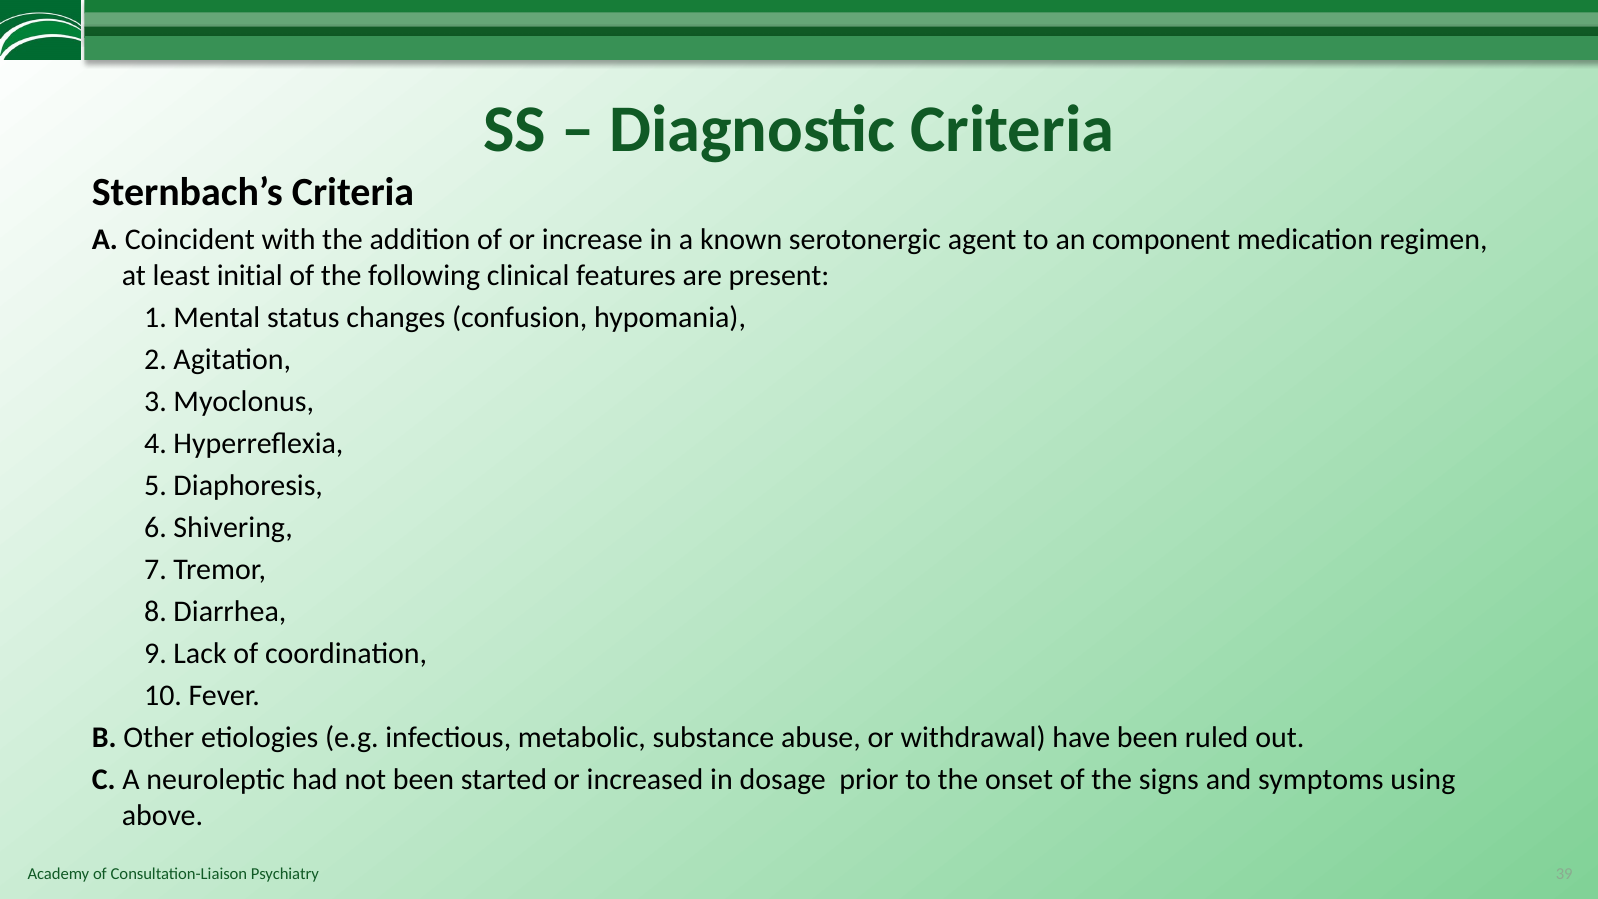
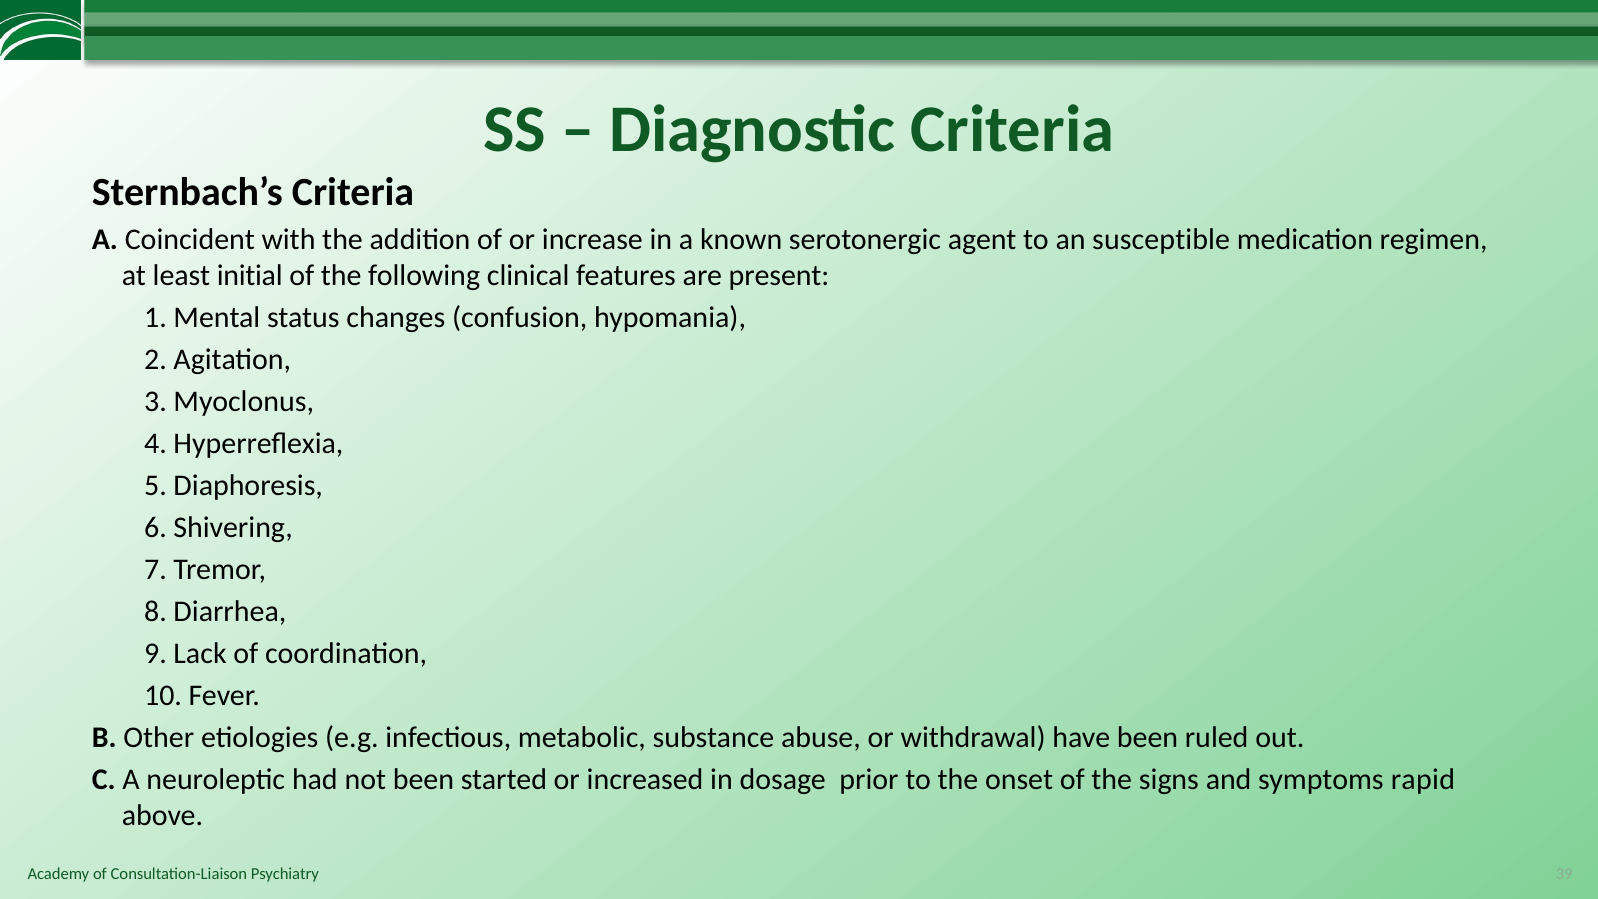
component: component -> susceptible
using: using -> rapid
